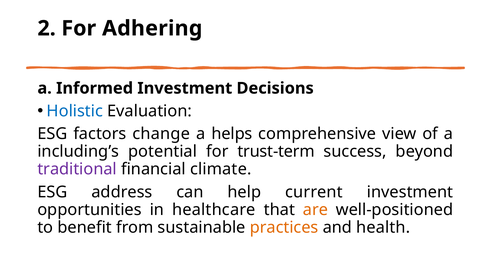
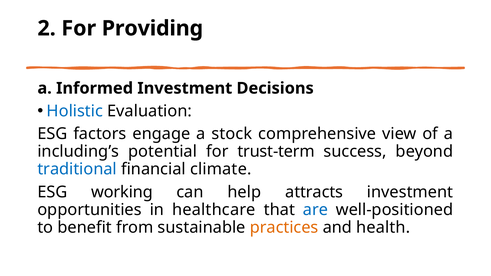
Adhering: Adhering -> Providing
change: change -> engage
helps: helps -> stock
traditional colour: purple -> blue
address: address -> working
current: current -> attracts
are colour: orange -> blue
